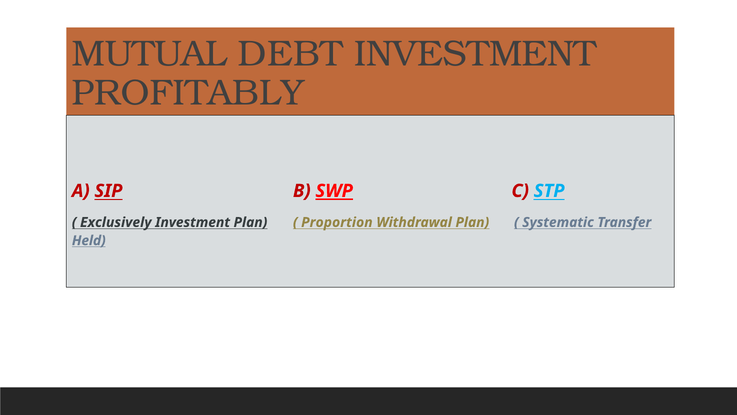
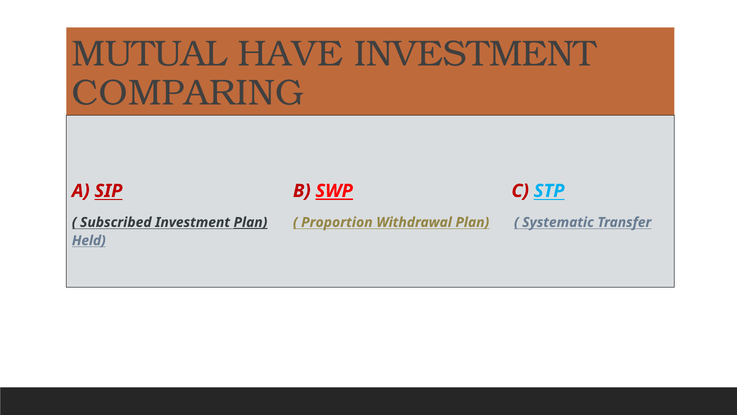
DEBT: DEBT -> HAVE
PROFITABLY: PROFITABLY -> COMPARING
Exclusively: Exclusively -> Subscribed
Plan at (250, 222) underline: none -> present
